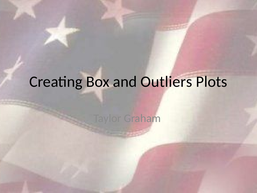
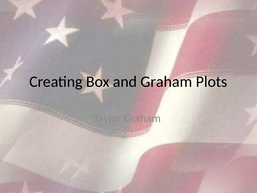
and Outliers: Outliers -> Graham
